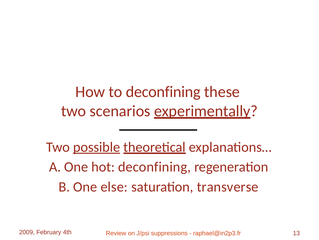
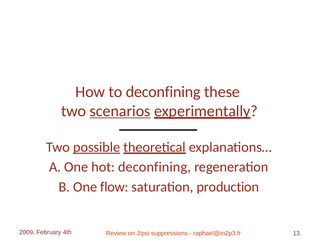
scenarios underline: none -> present
else: else -> flow
transverse: transverse -> production
